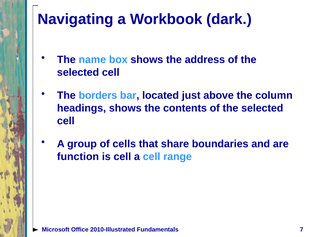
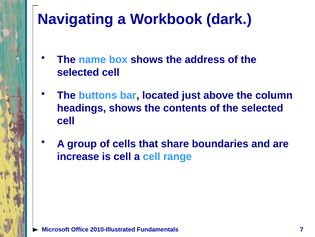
borders: borders -> buttons
function: function -> increase
